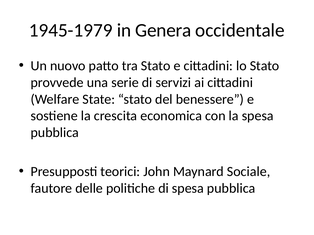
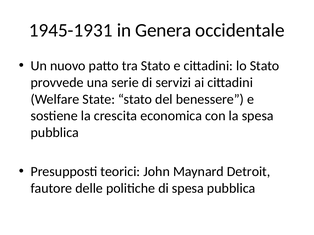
1945-1979: 1945-1979 -> 1945-1931
Sociale: Sociale -> Detroit
